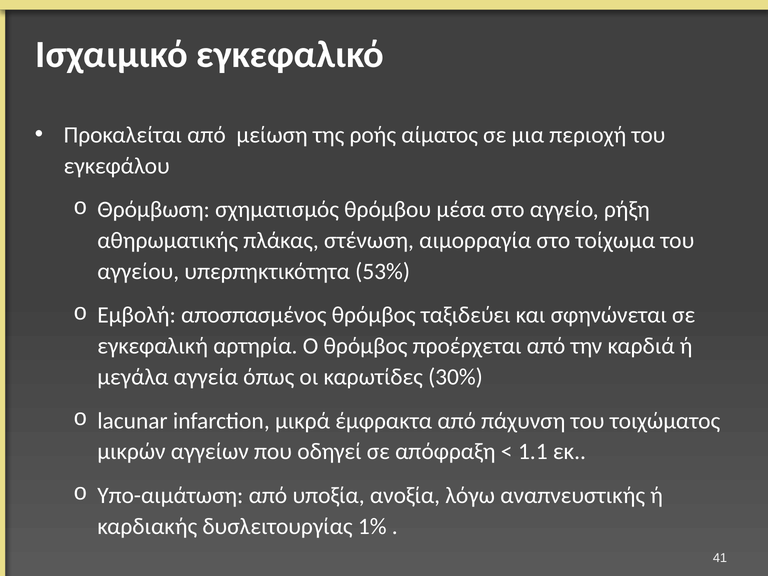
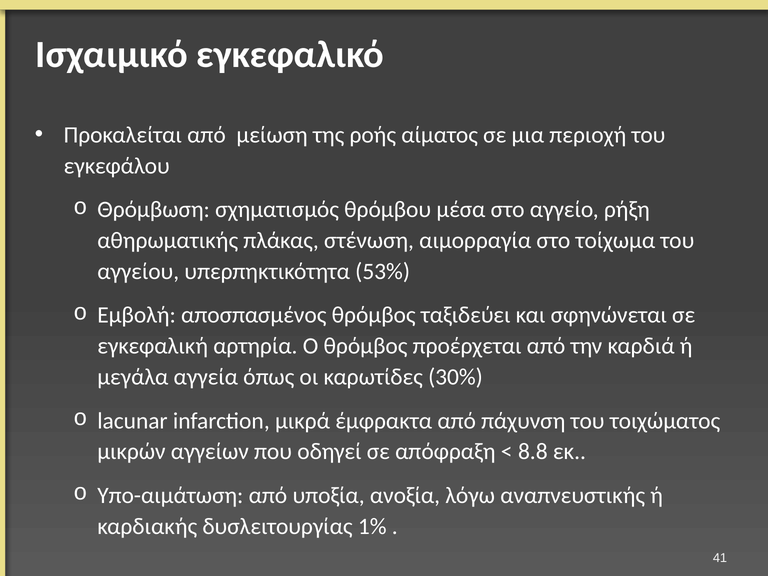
1.1: 1.1 -> 8.8
